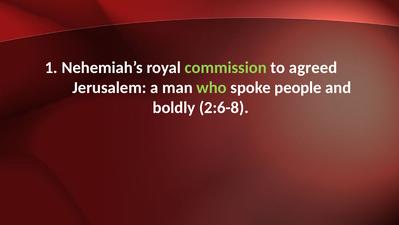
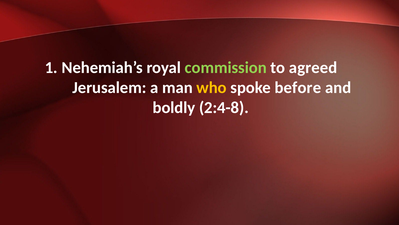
who colour: light green -> yellow
people: people -> before
2:6-8: 2:6-8 -> 2:4-8
